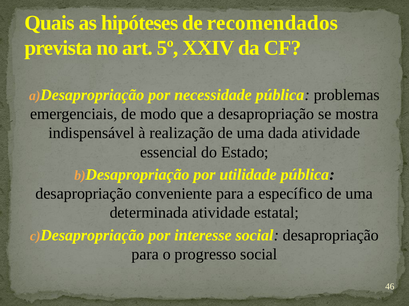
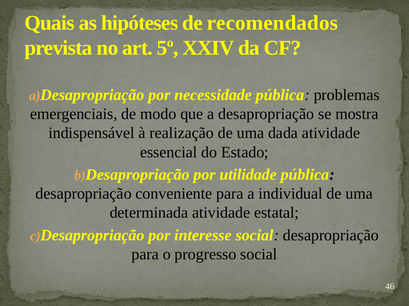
específico: específico -> individual
